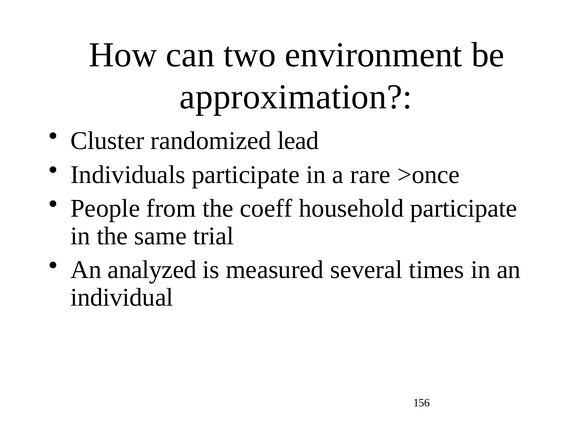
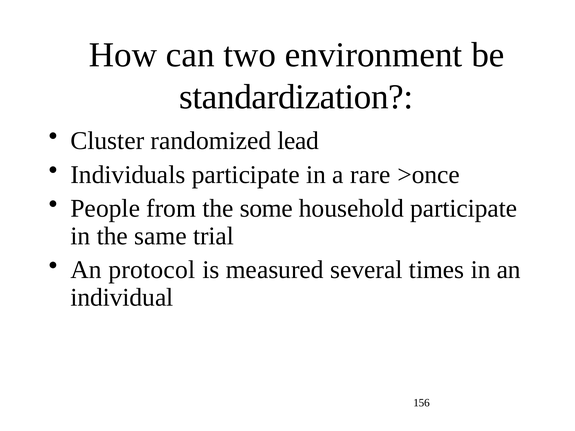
approximation: approximation -> standardization
coeff: coeff -> some
analyzed: analyzed -> protocol
